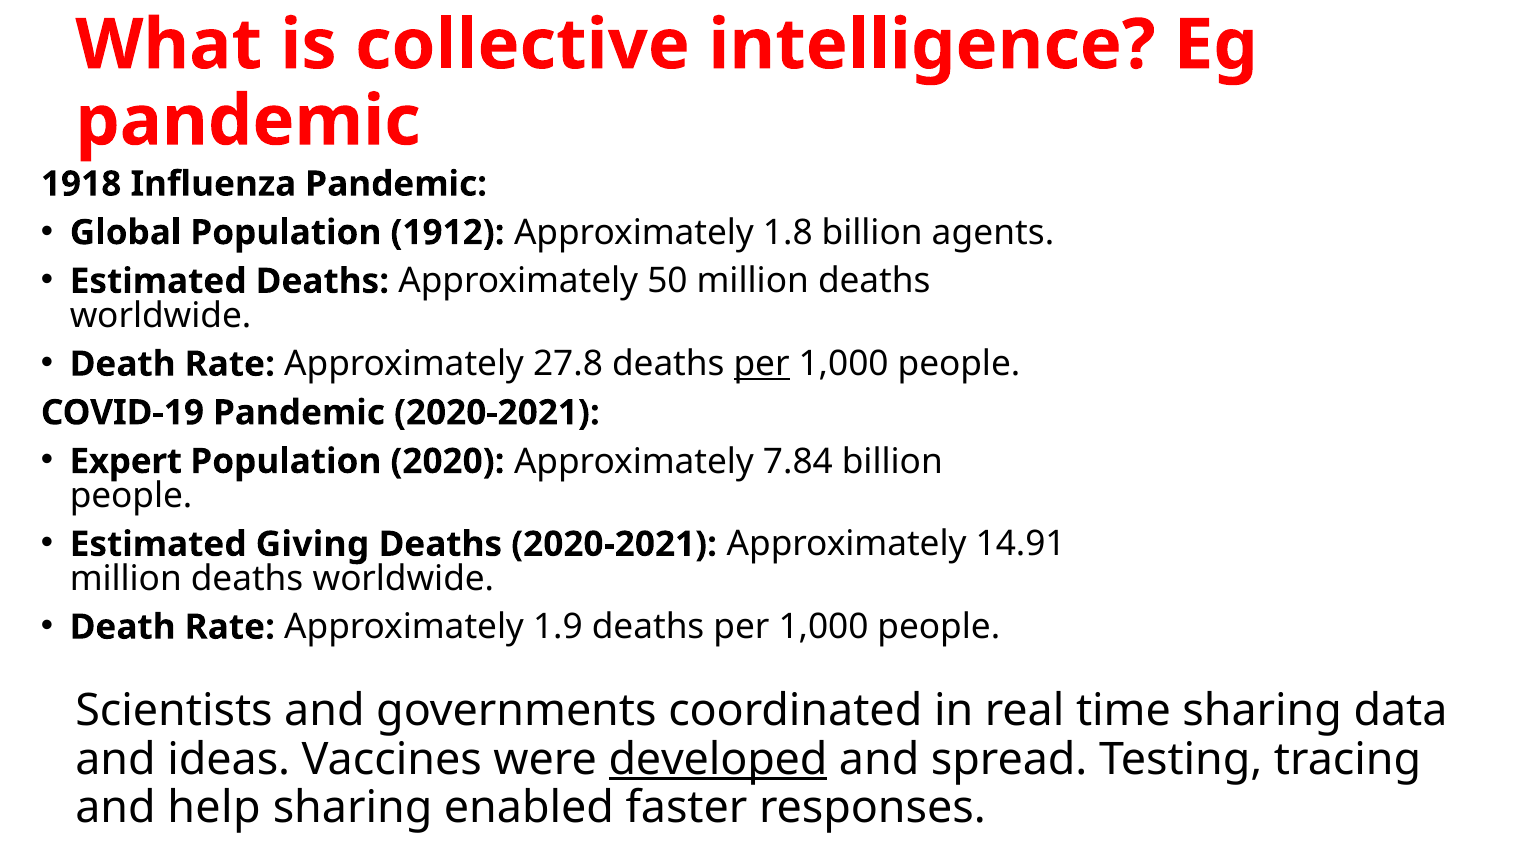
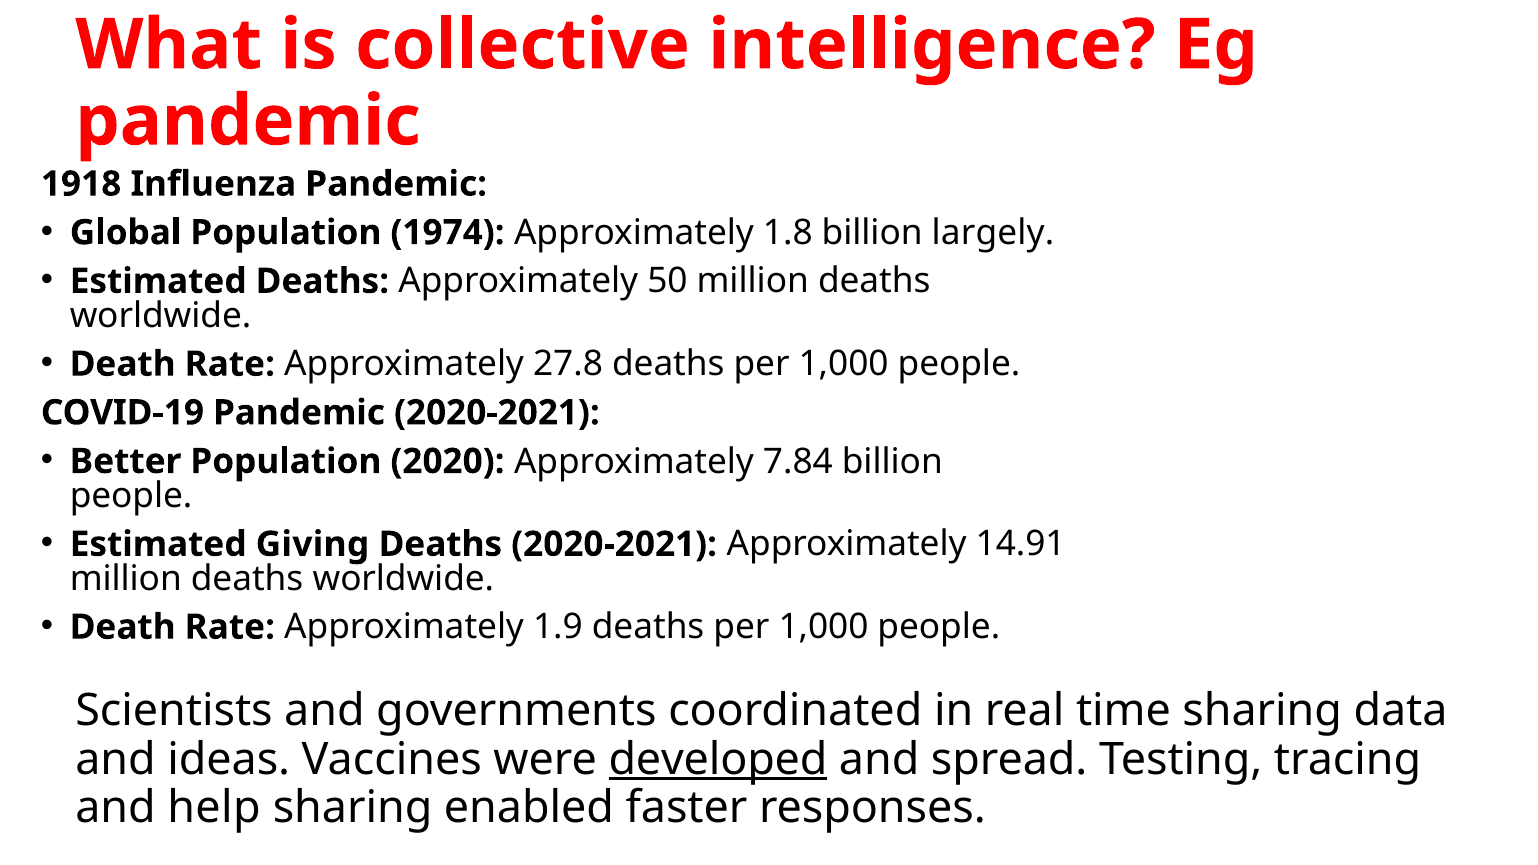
1912: 1912 -> 1974
agents: agents -> largely
per at (762, 364) underline: present -> none
Expert: Expert -> Better
